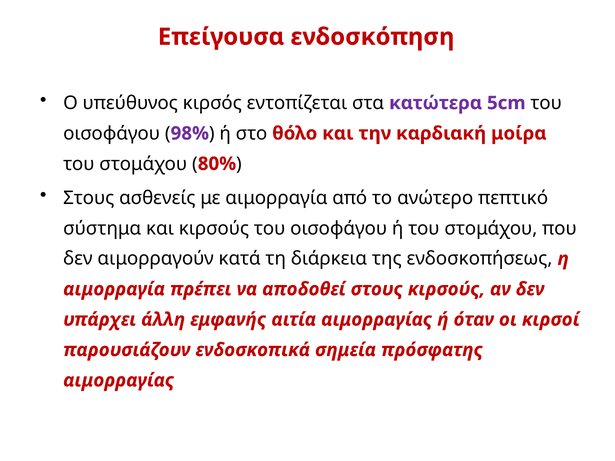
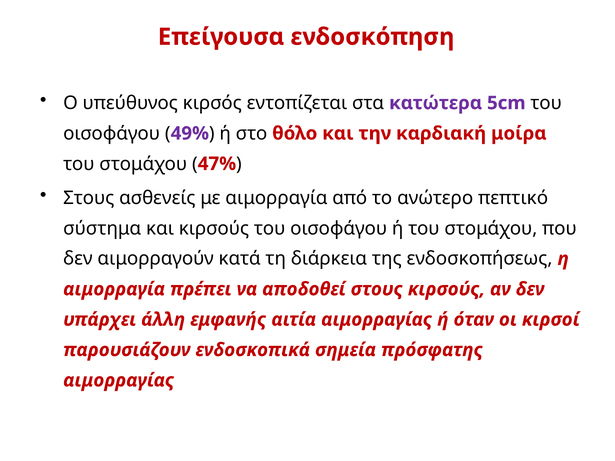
98%: 98% -> 49%
80%: 80% -> 47%
